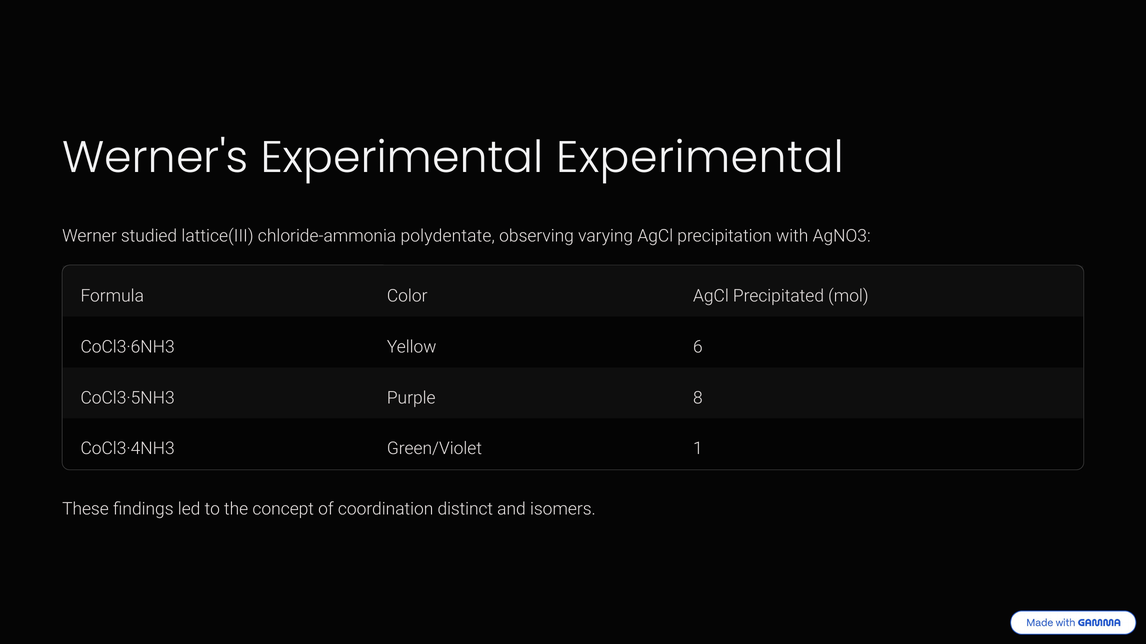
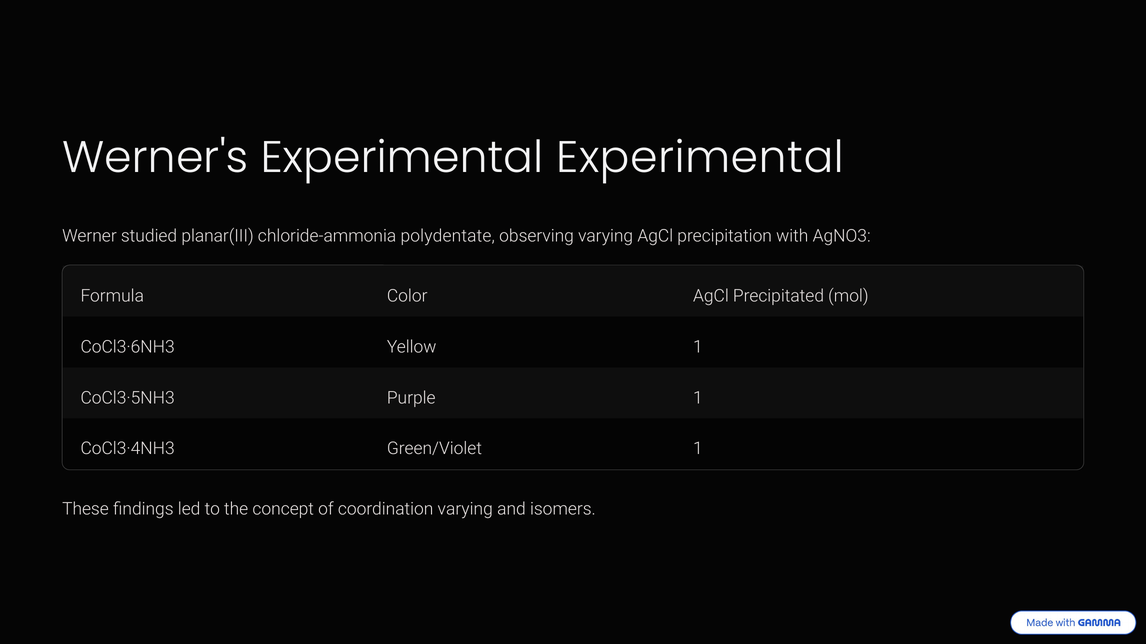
lattice(III: lattice(III -> planar(III
Yellow 6: 6 -> 1
Purple 8: 8 -> 1
coordination distinct: distinct -> varying
